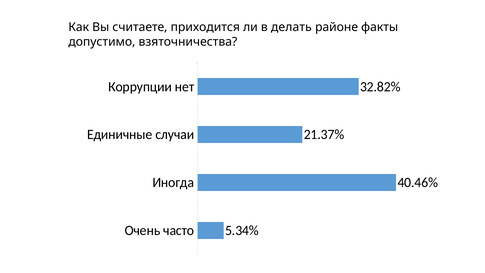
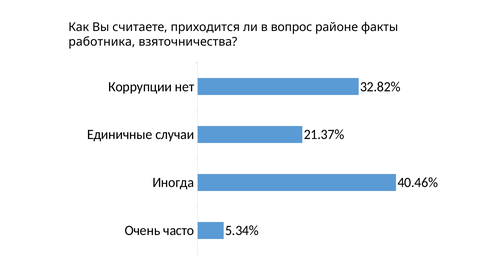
делать: делать -> вопрос
допустимо: допустимо -> работника
